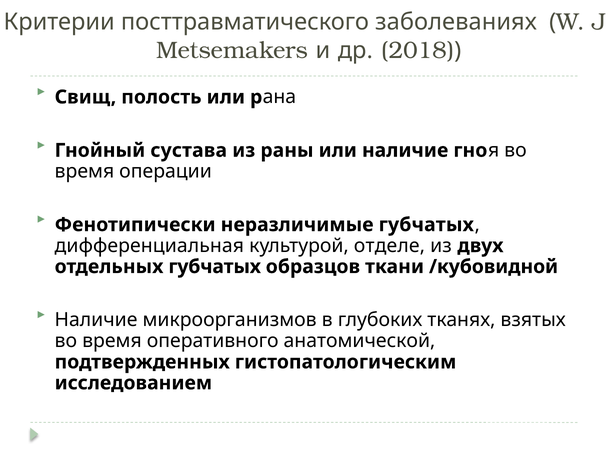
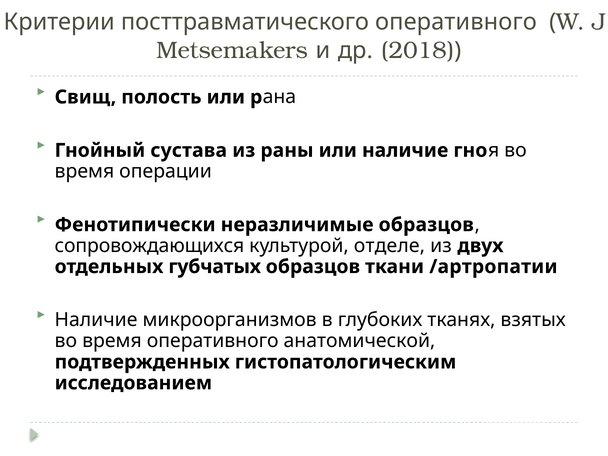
посттравматического заболеваниях: заболеваниях -> оперативного
неразличимые губчатых: губчатых -> образцов
дифференциальная: дифференциальная -> сопровождающихся
/кубовидной: /кубовидной -> /артропатии
